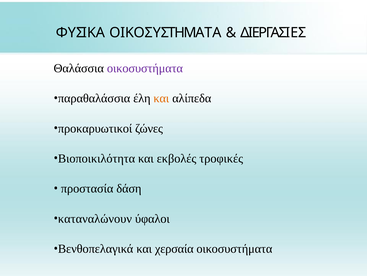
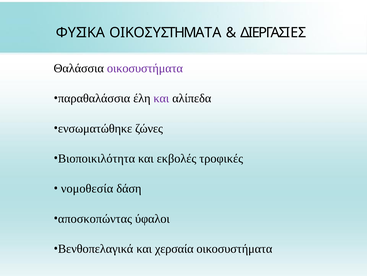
και at (161, 98) colour: orange -> purple
προκαρυωτικοί: προκαρυωτικοί -> ενσωματώθηκε
προστασία: προστασία -> νομοθεσία
καταναλώνουν: καταναλώνουν -> αποσκοπώντας
